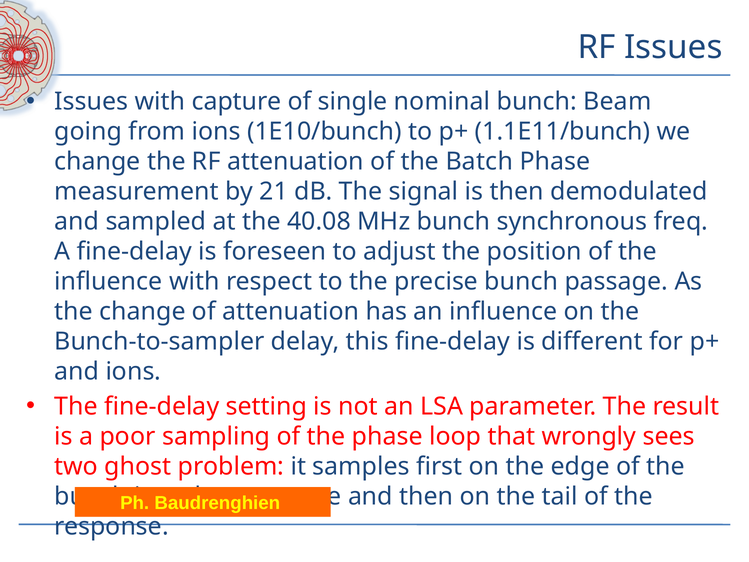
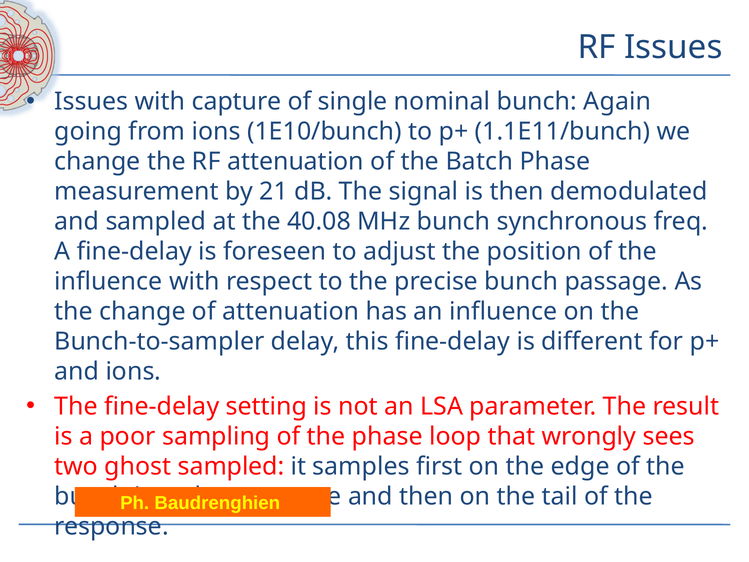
Beam: Beam -> Again
ghost problem: problem -> sampled
